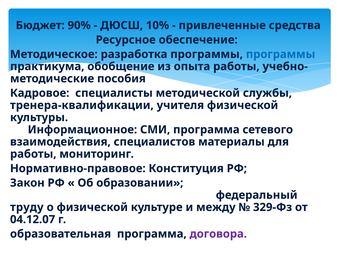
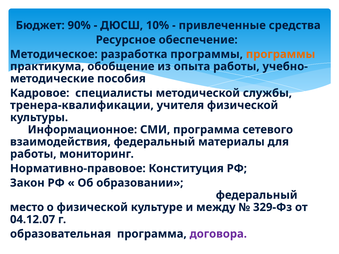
программы at (281, 54) colour: blue -> orange
взаимодействия специалистов: специалистов -> федеральный
труду: труду -> место
